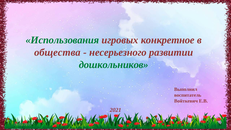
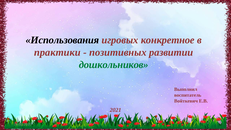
Использования colour: green -> black
общества: общества -> практики
несерьезного: несерьезного -> позитивных
